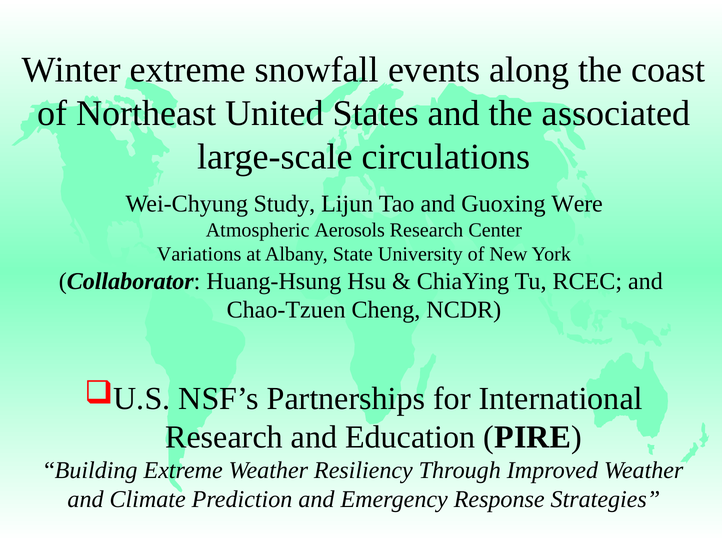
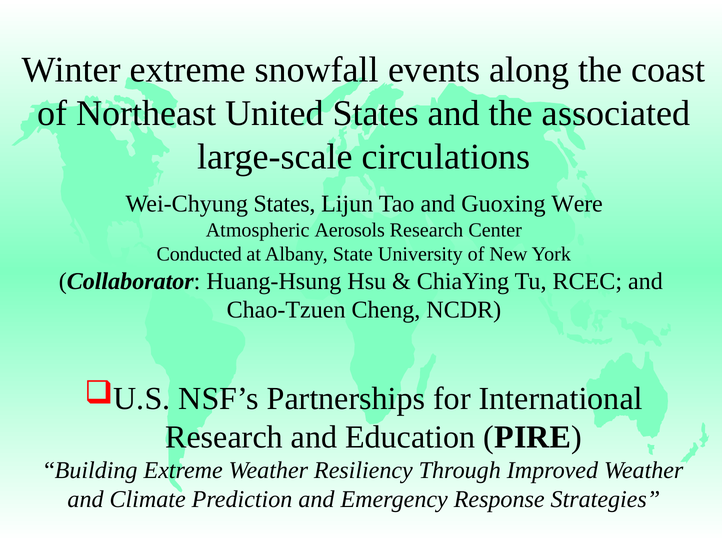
Wei-Chyung Study: Study -> States
Variations: Variations -> Conducted
